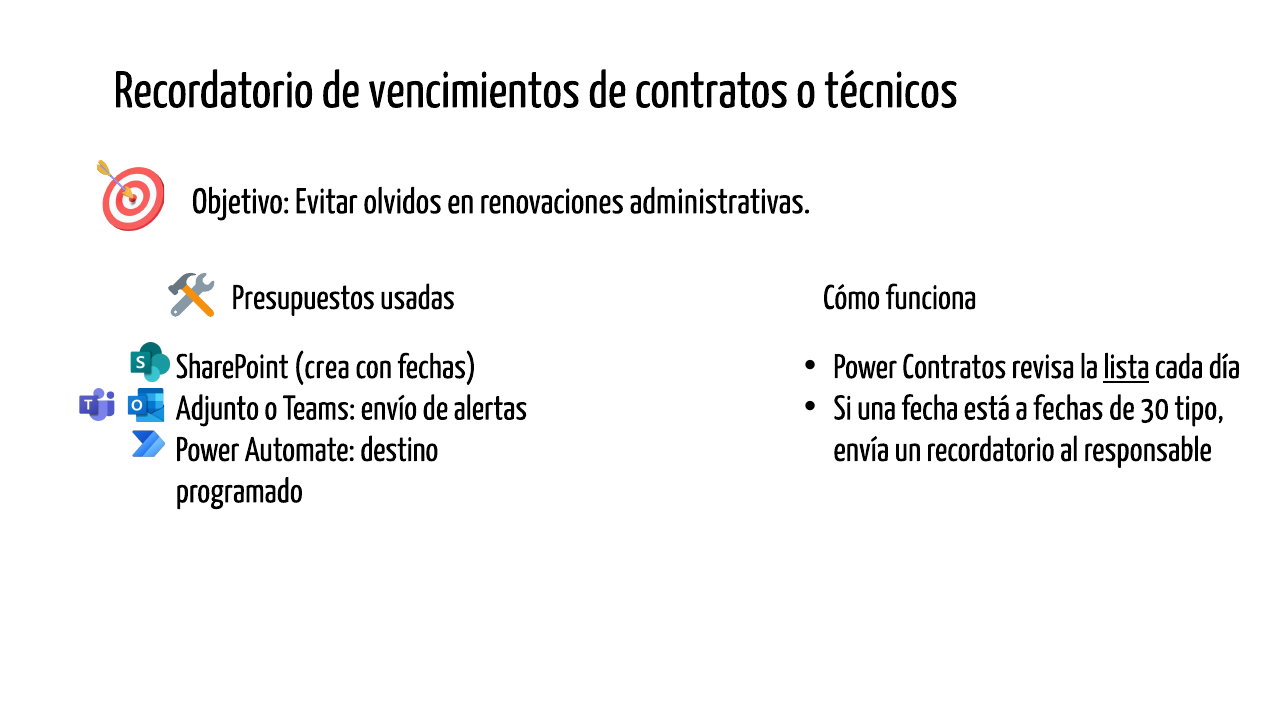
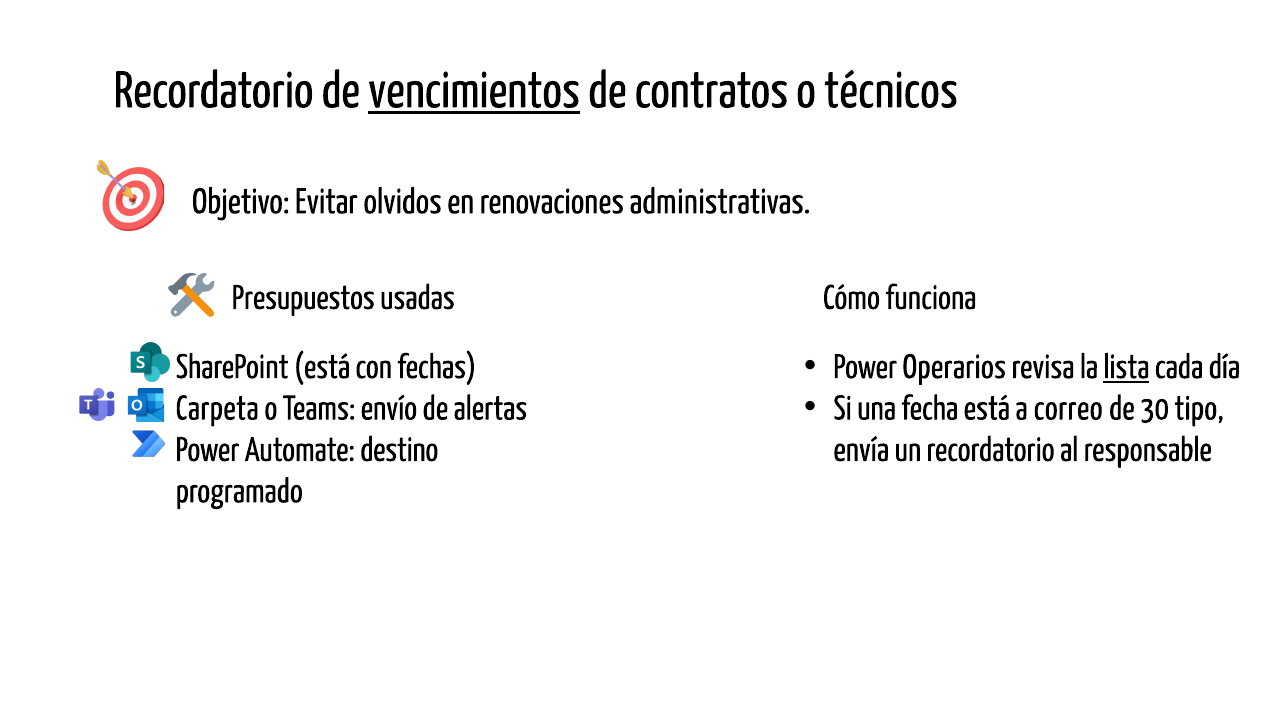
vencimientos underline: none -> present
Power Contratos: Contratos -> Operarios
SharePoint crea: crea -> está
a fechas: fechas -> correo
Adjunto: Adjunto -> Carpeta
